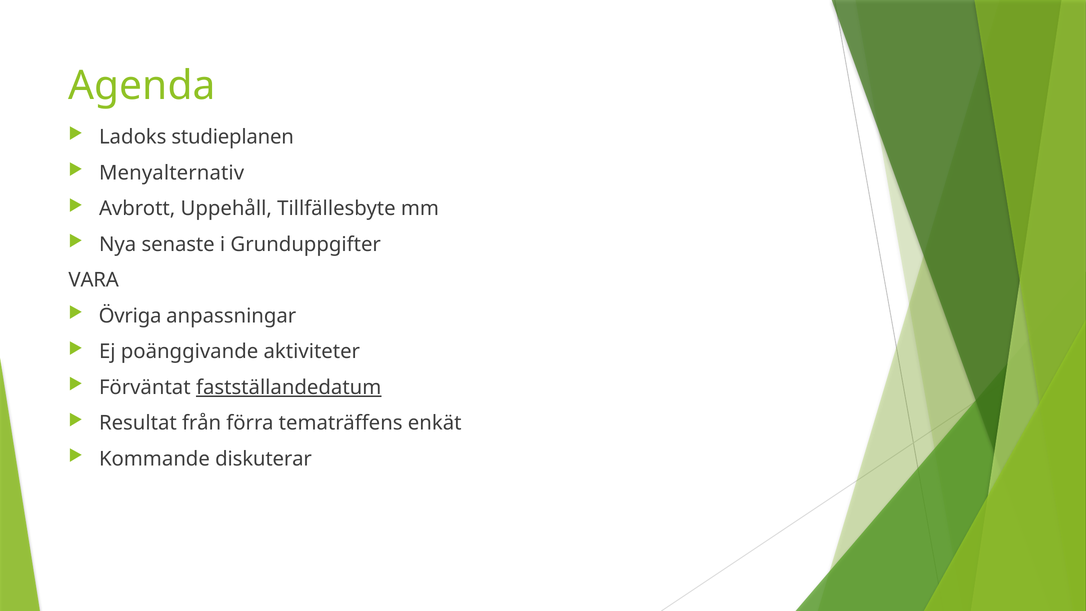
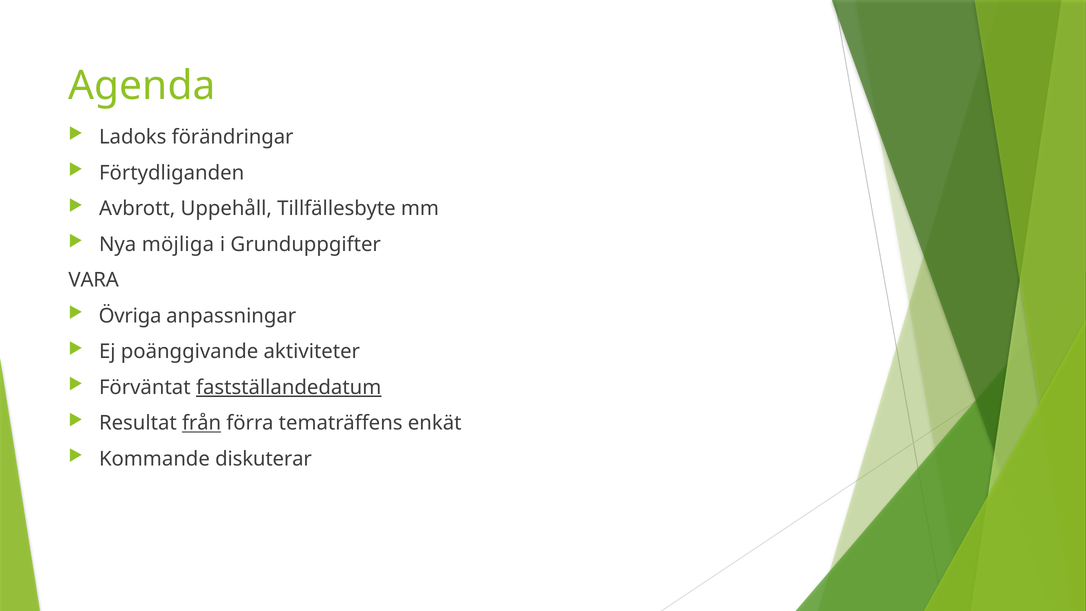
studieplanen: studieplanen -> förändringar
Menyalternativ: Menyalternativ -> Förtydliganden
senaste: senaste -> möjliga
från underline: none -> present
